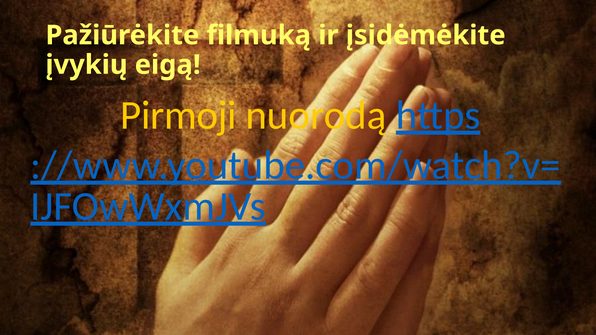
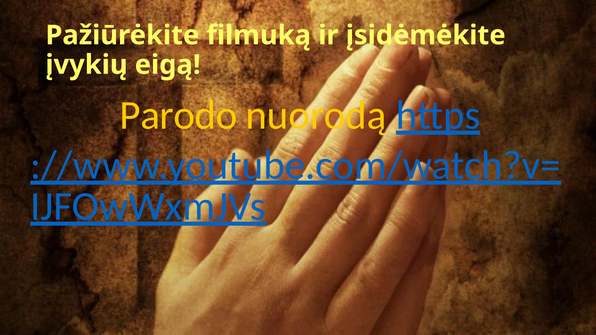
Pirmoji: Pirmoji -> Parodo
